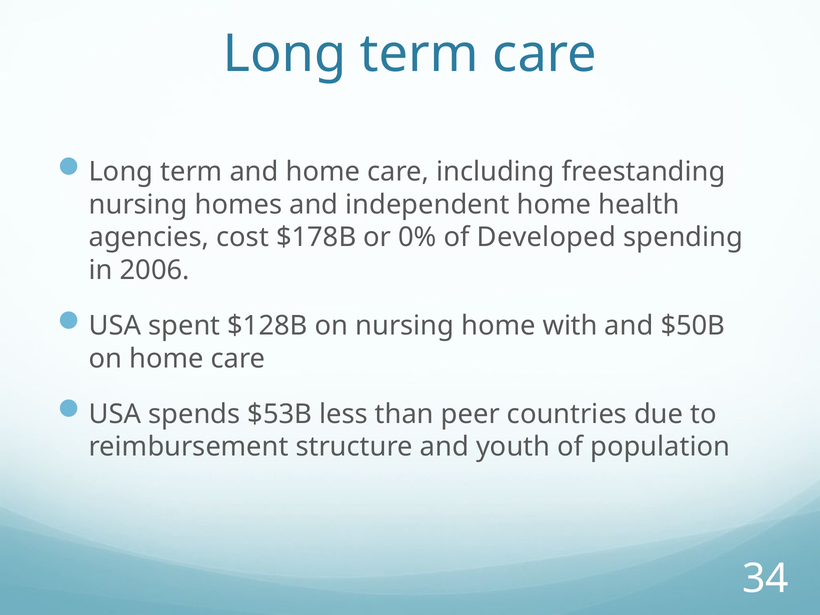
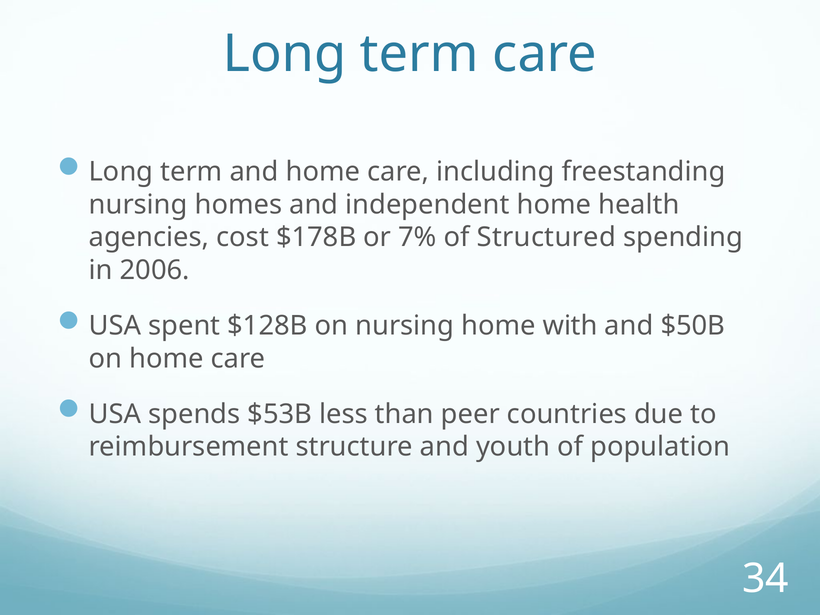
0%: 0% -> 7%
Developed: Developed -> Structured
